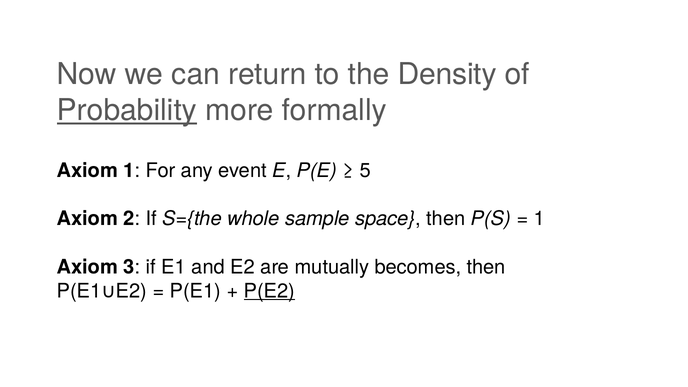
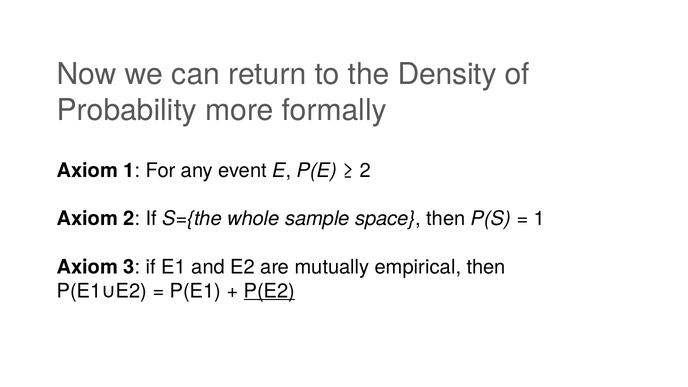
Probability underline: present -> none
5 at (365, 171): 5 -> 2
becomes: becomes -> empirical
